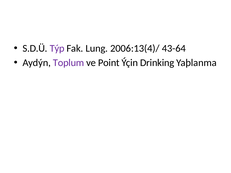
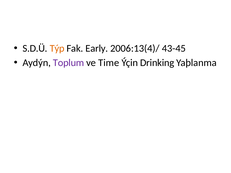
Týp colour: purple -> orange
Lung: Lung -> Early
43-64: 43-64 -> 43-45
Point: Point -> Time
